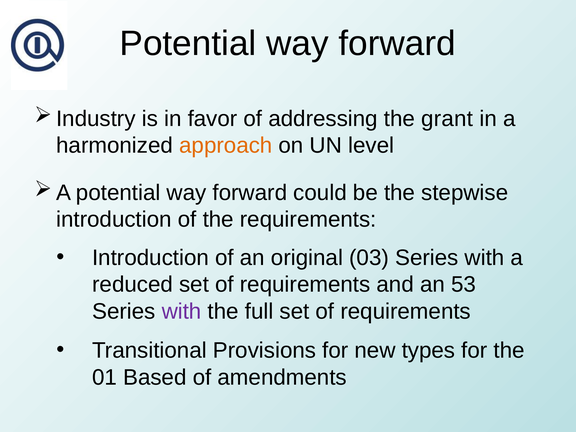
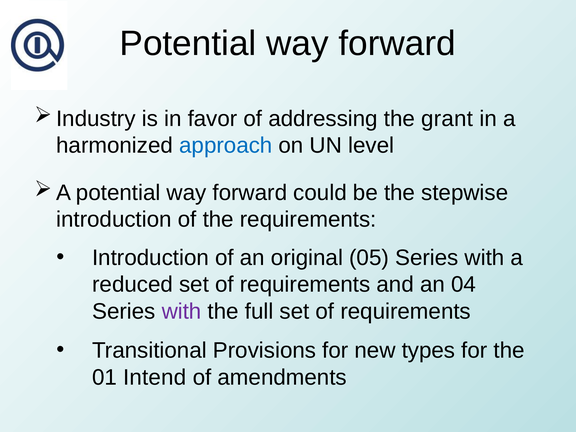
approach colour: orange -> blue
03: 03 -> 05
53: 53 -> 04
Based: Based -> Intend
